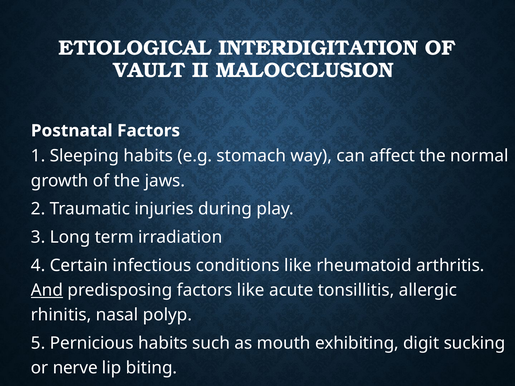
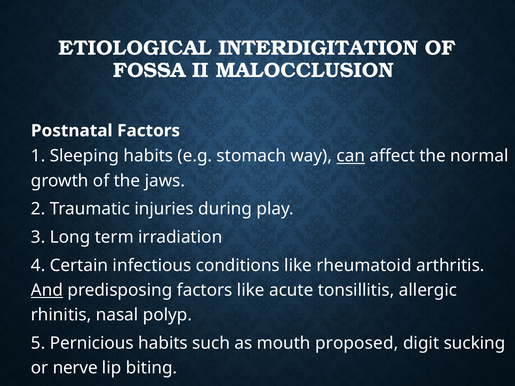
VAULT: VAULT -> FOSSA
can underline: none -> present
exhibiting: exhibiting -> proposed
